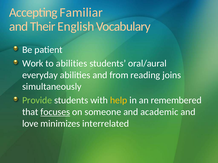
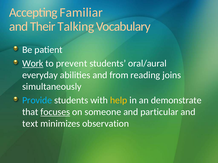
English: English -> Talking
Work underline: none -> present
to abilities: abilities -> prevent
Provide colour: light green -> light blue
remembered: remembered -> demonstrate
academic: academic -> particular
love: love -> text
interrelated: interrelated -> observation
